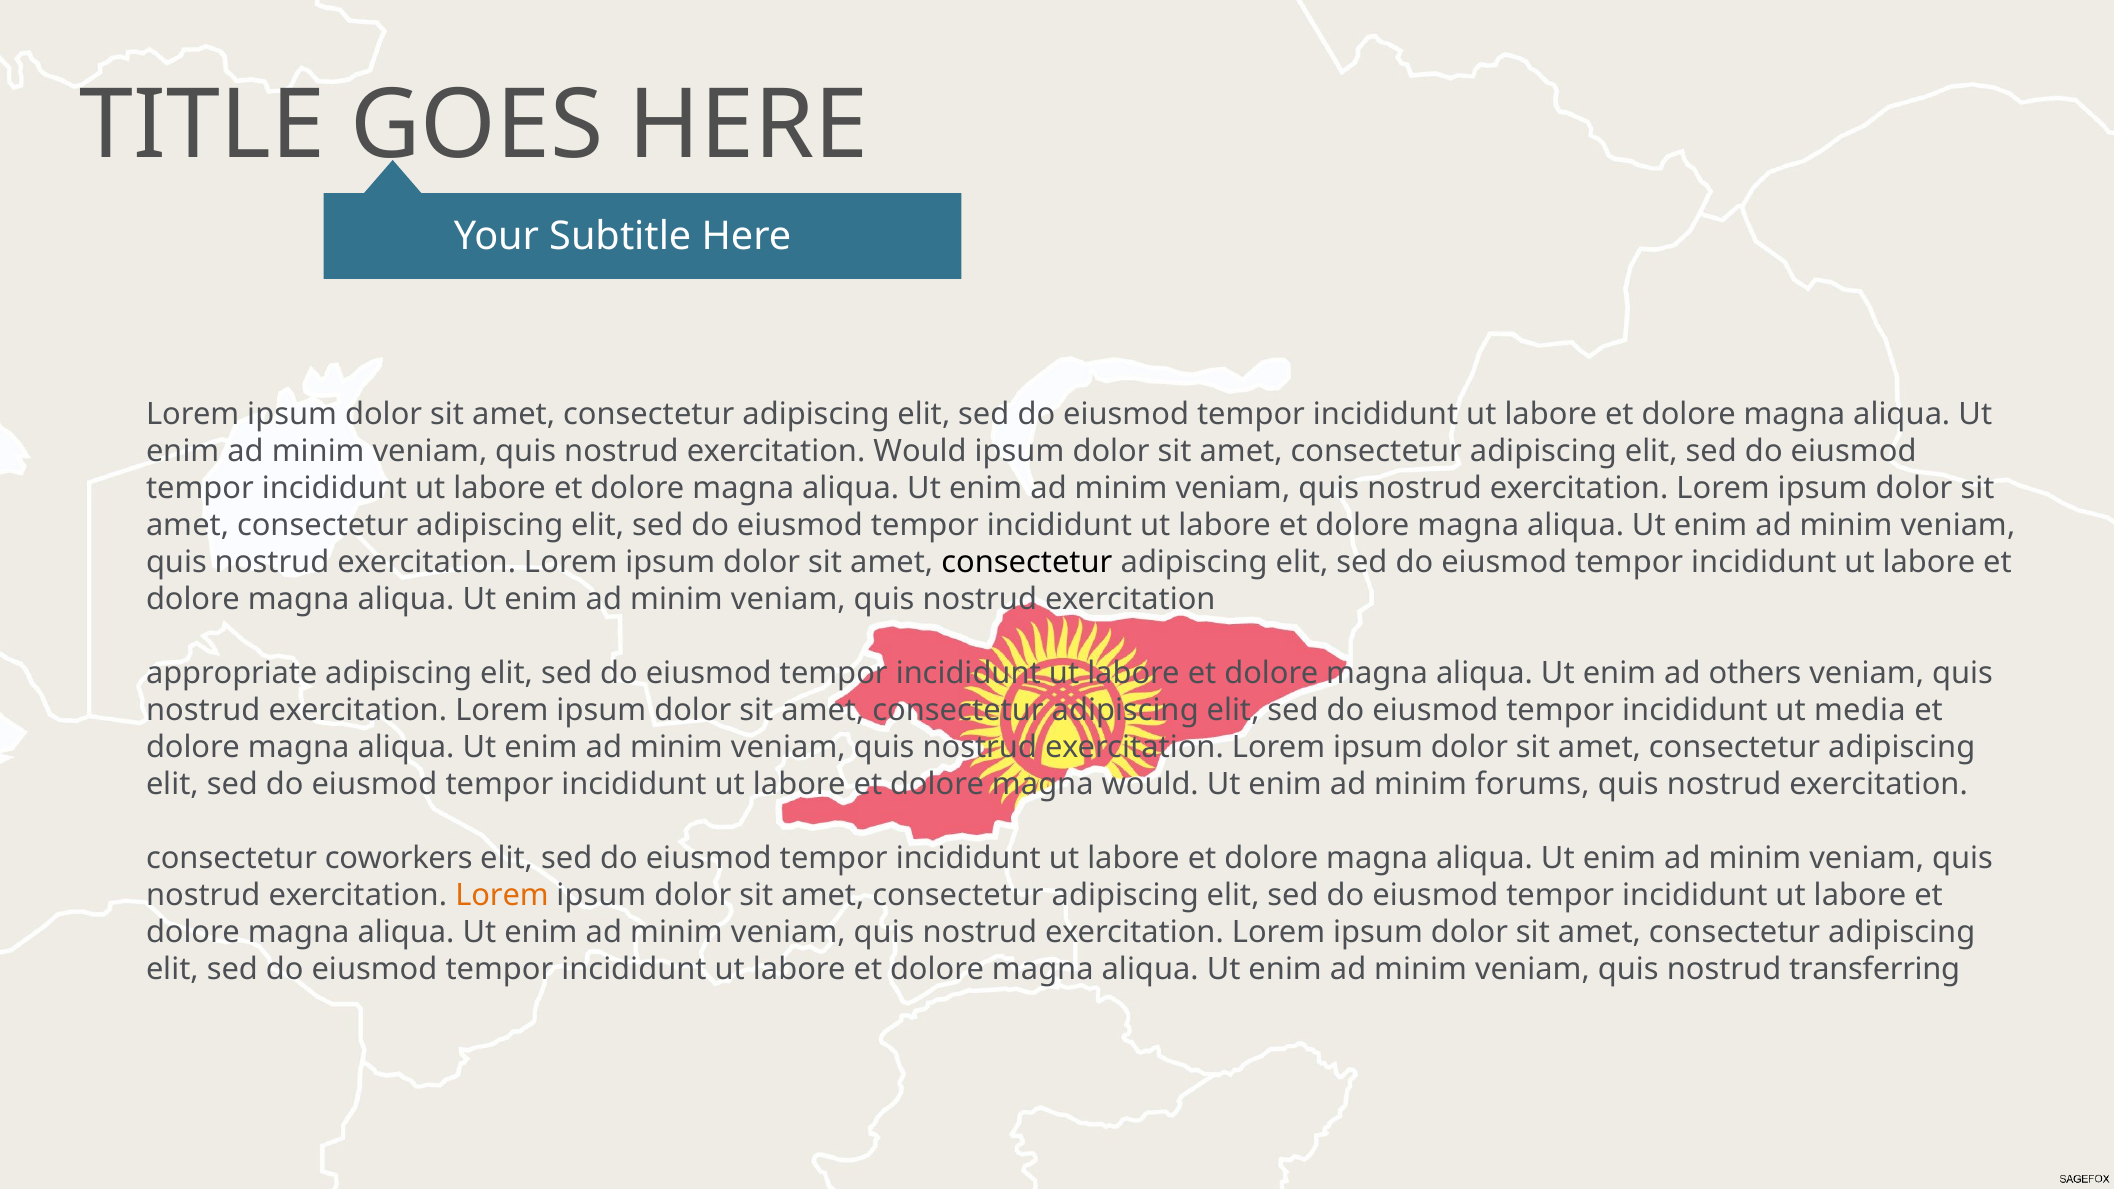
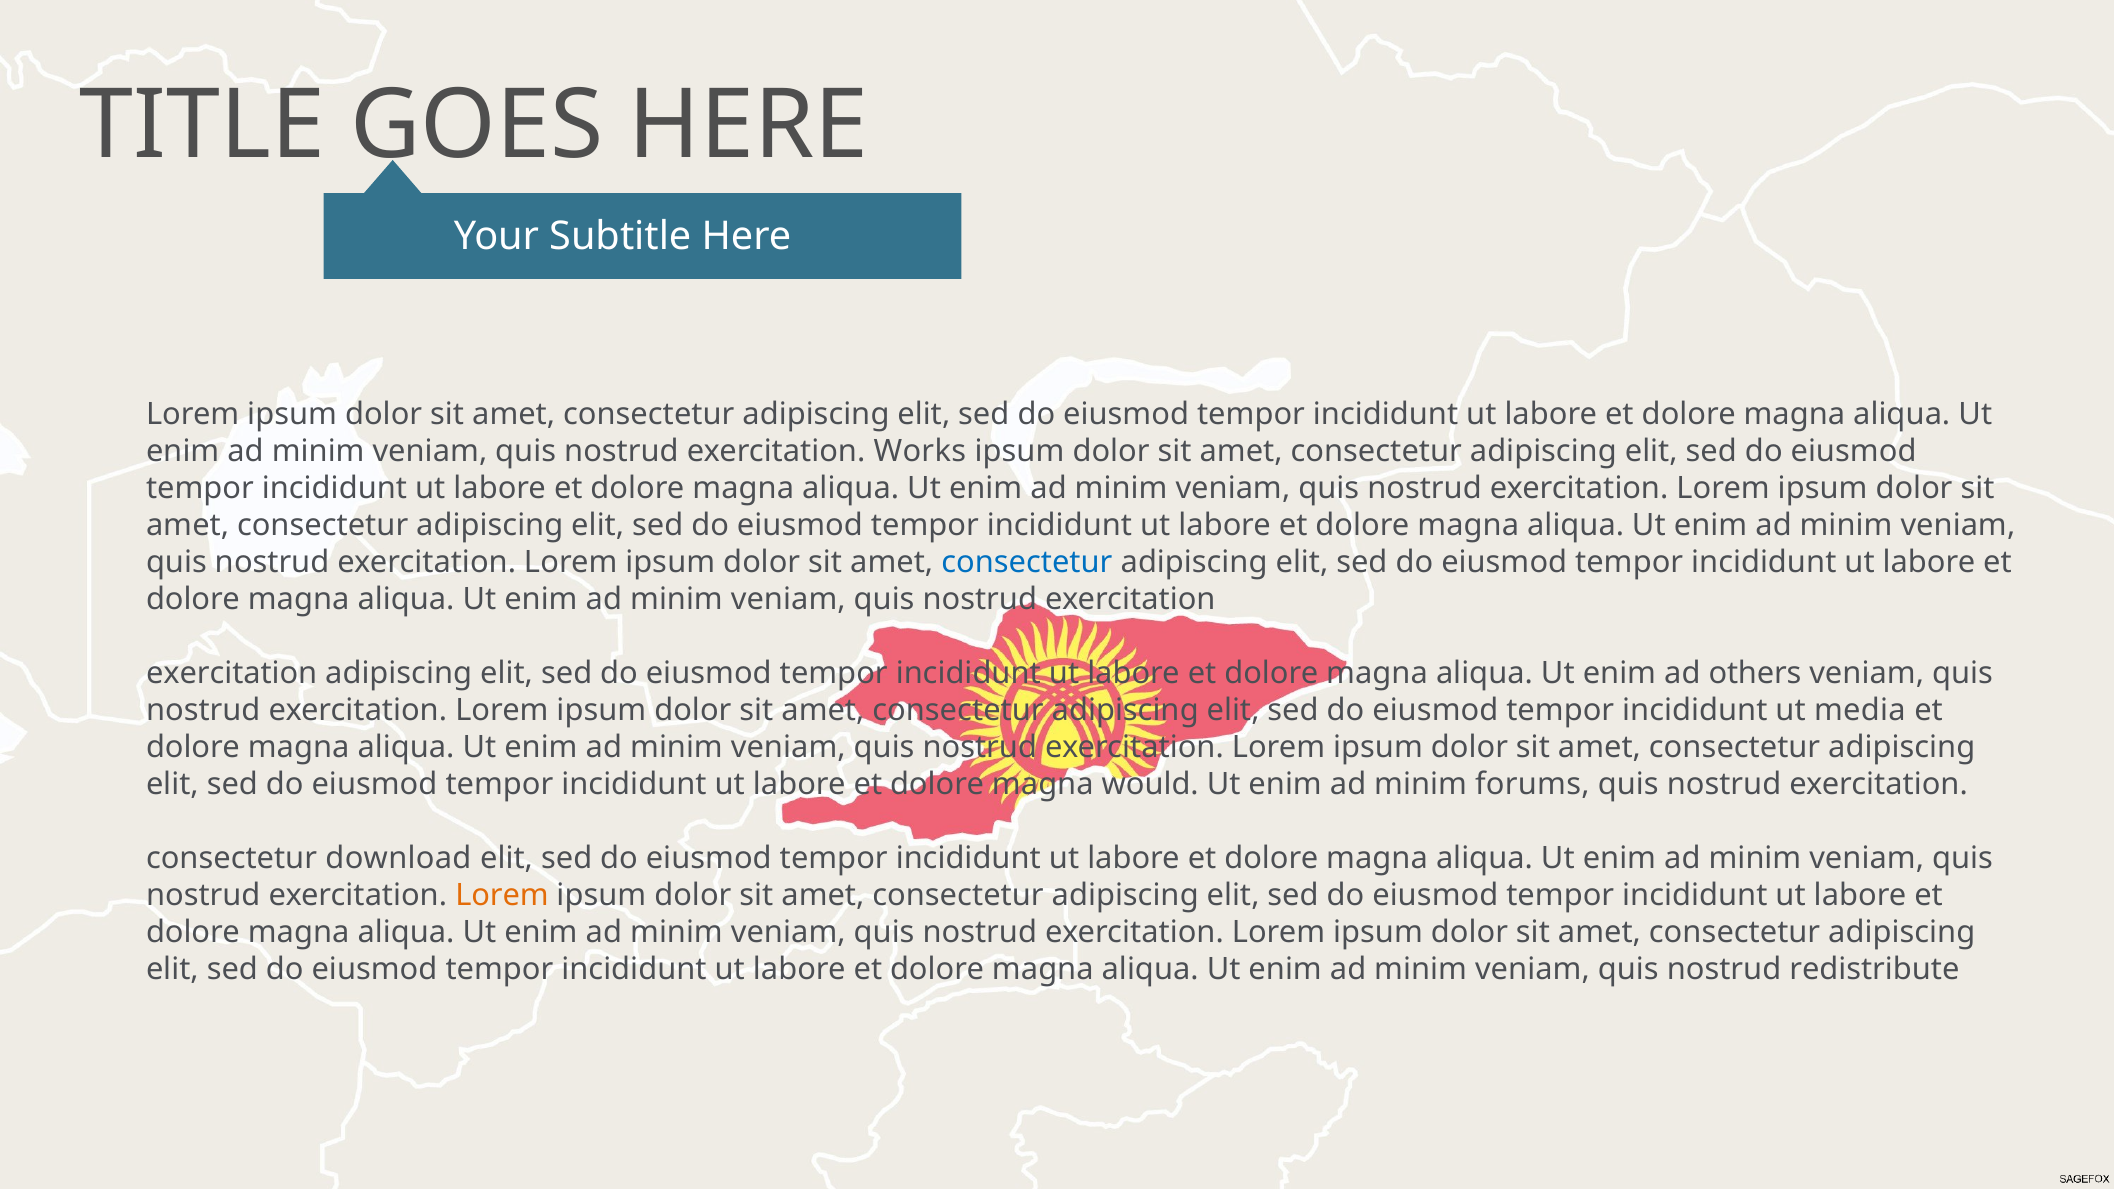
exercitation Would: Would -> Works
consectetur at (1027, 563) colour: black -> blue
appropriate at (232, 674): appropriate -> exercitation
coworkers: coworkers -> download
transferring: transferring -> redistribute
